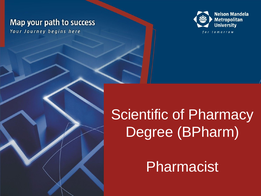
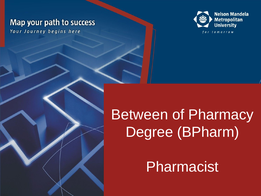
Scientific: Scientific -> Between
